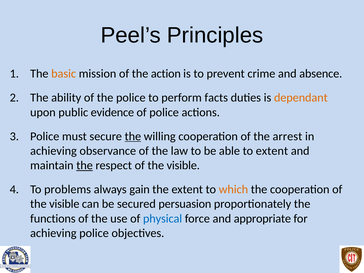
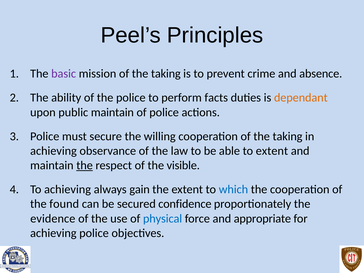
basic colour: orange -> purple
mission of the action: action -> taking
public evidence: evidence -> maintain
the at (133, 136) underline: present -> none
cooperation of the arrest: arrest -> taking
To problems: problems -> achieving
which colour: orange -> blue
visible at (64, 204): visible -> found
persuasion: persuasion -> confidence
functions: functions -> evidence
